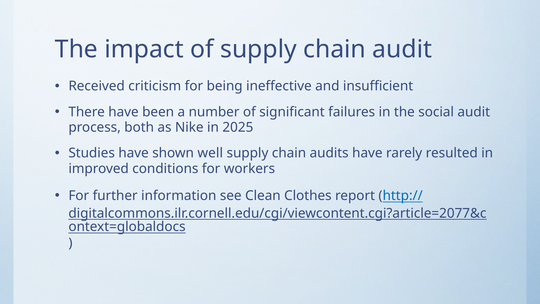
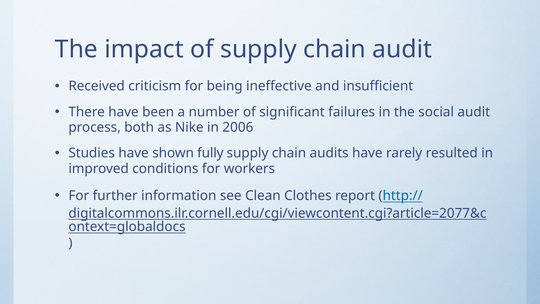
2025: 2025 -> 2006
well: well -> fully
